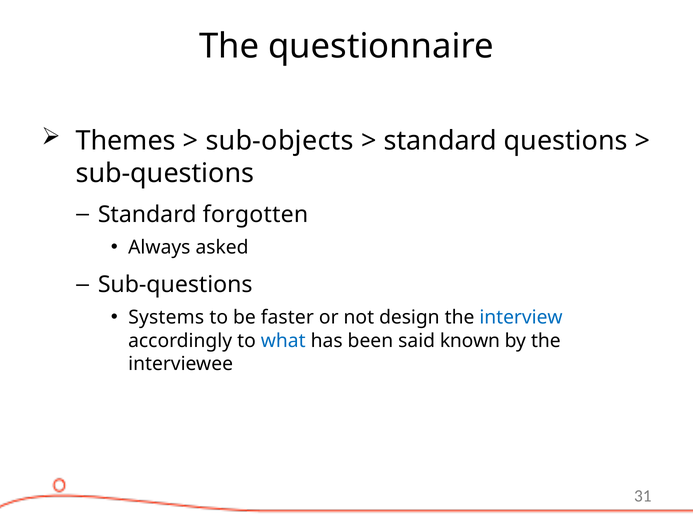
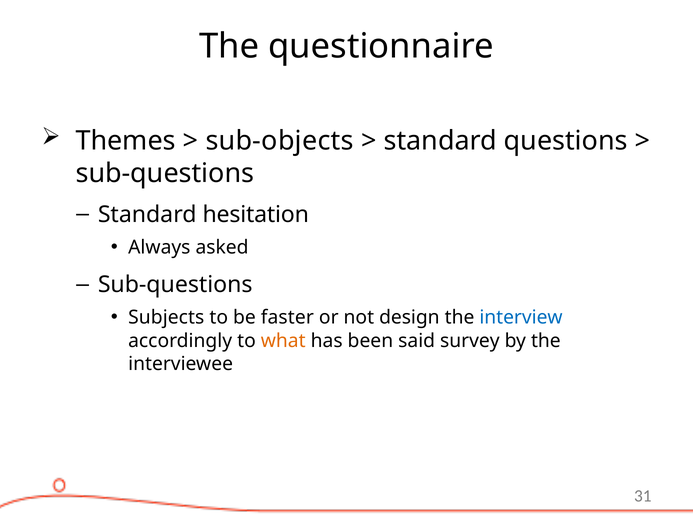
forgotten: forgotten -> hesitation
Systems: Systems -> Subjects
what colour: blue -> orange
known: known -> survey
